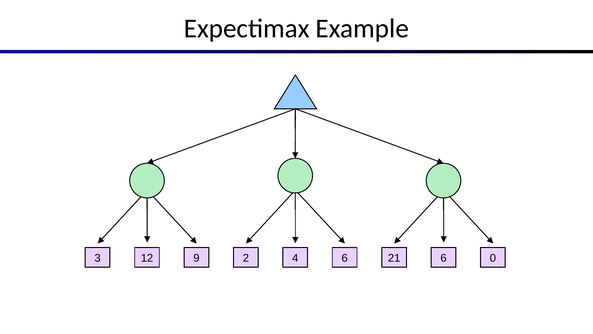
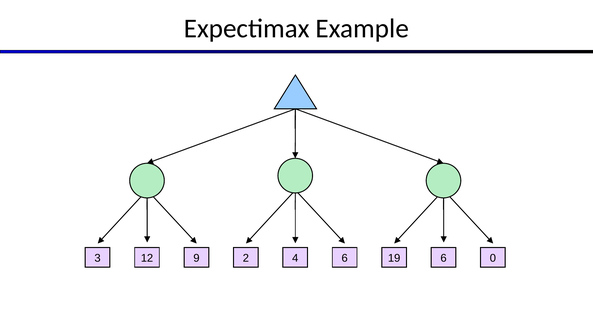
21: 21 -> 19
